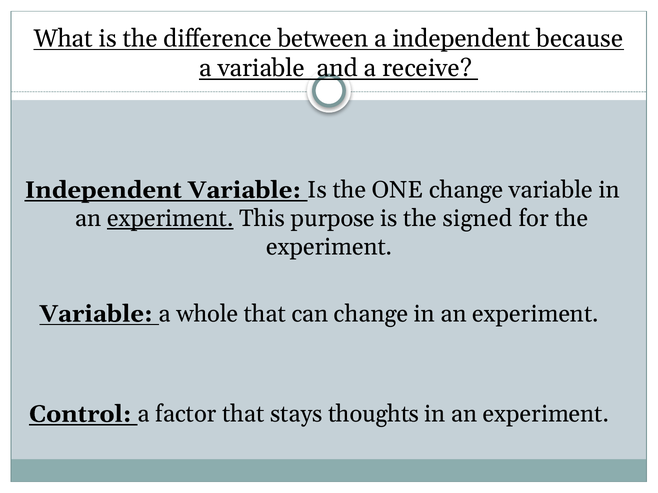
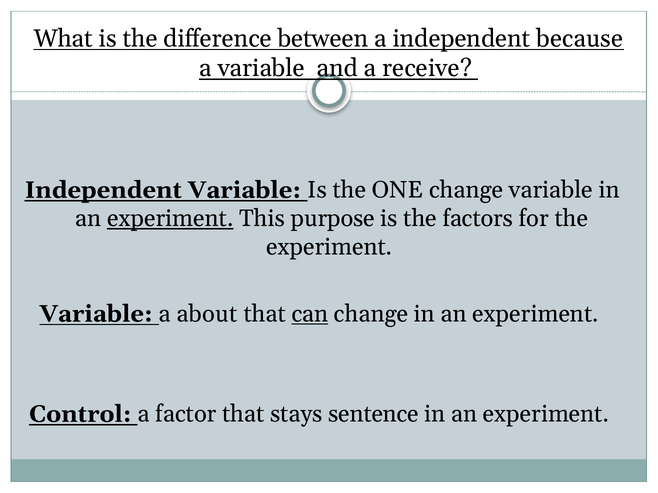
signed: signed -> factors
whole: whole -> about
can underline: none -> present
thoughts: thoughts -> sentence
